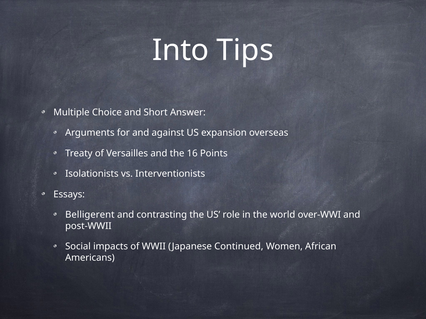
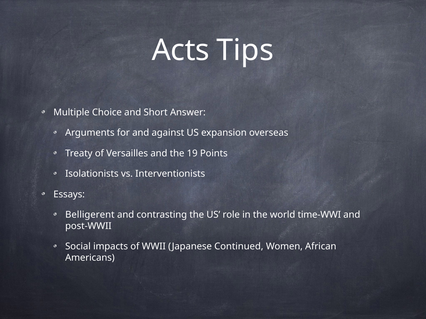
Into: Into -> Acts
16: 16 -> 19
over-WWI: over-WWI -> time-WWI
